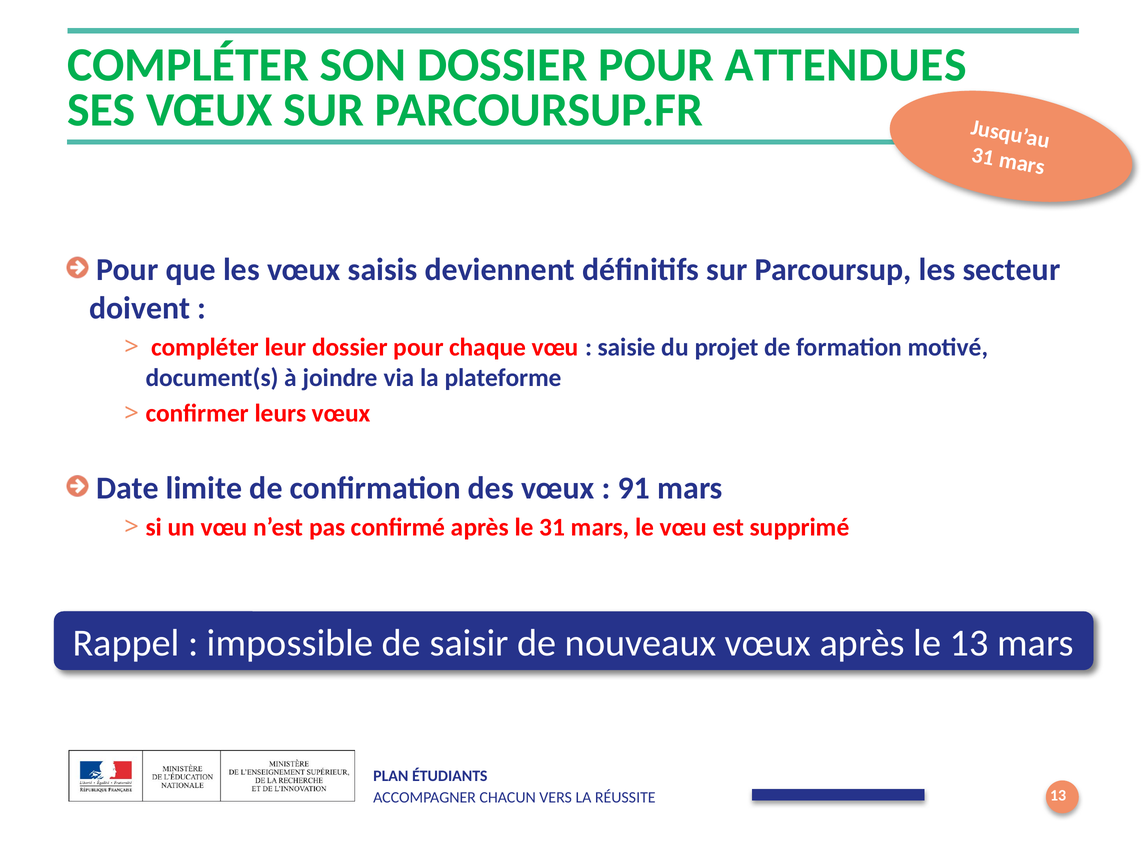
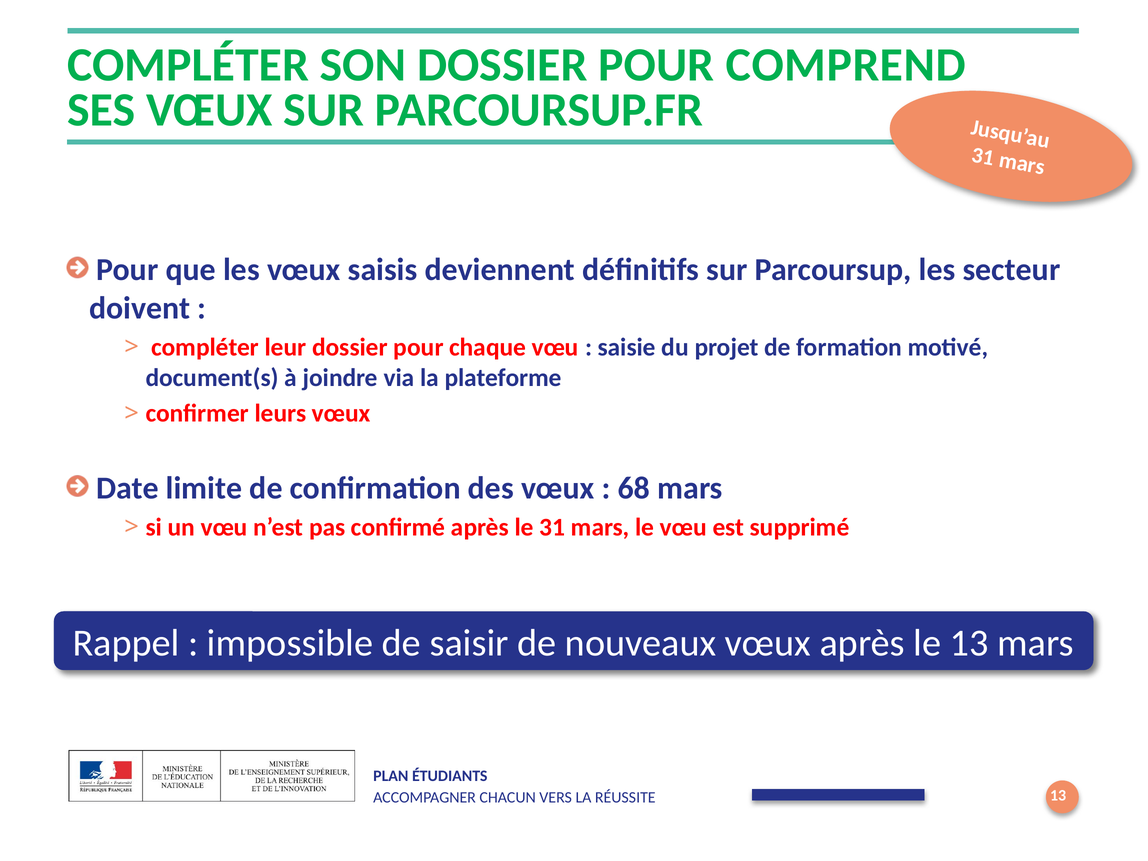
ATTENDUES: ATTENDUES -> COMPREND
91: 91 -> 68
